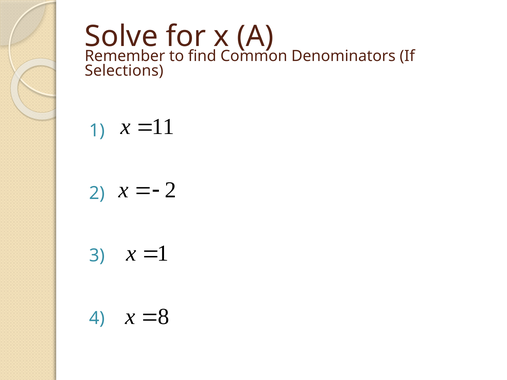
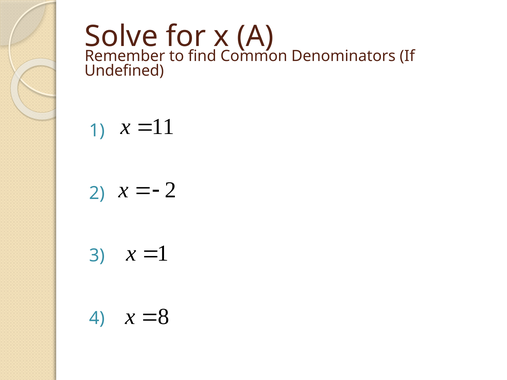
Selections: Selections -> Undefined
